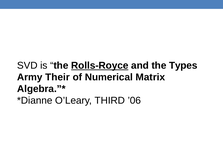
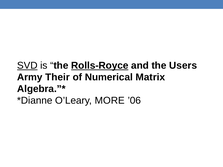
SVD underline: none -> present
Types: Types -> Users
THIRD: THIRD -> MORE
